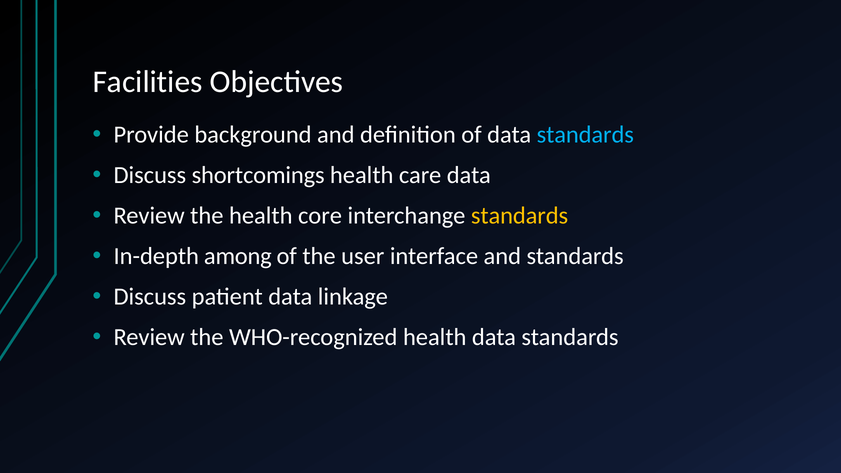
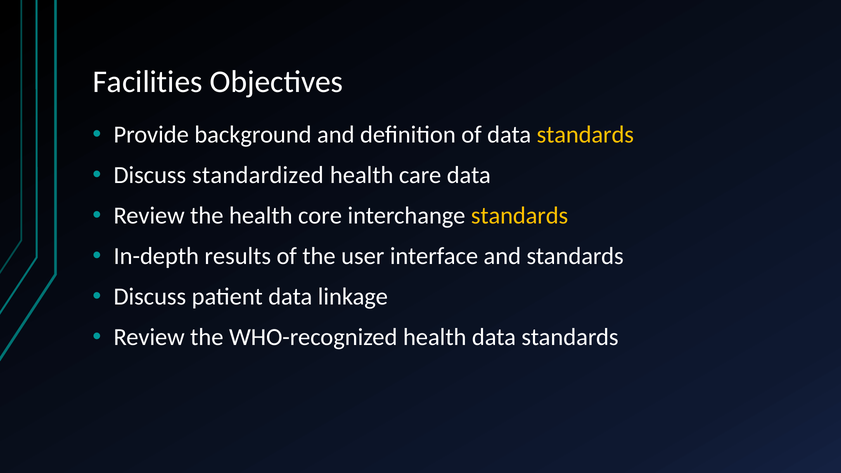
standards at (585, 135) colour: light blue -> yellow
shortcomings: shortcomings -> standardized
among: among -> results
